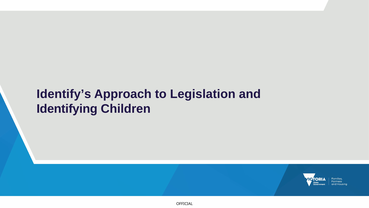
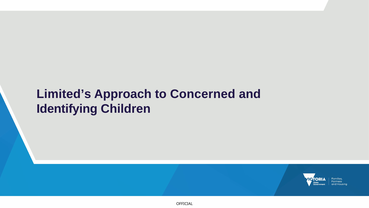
Identify’s: Identify’s -> Limited’s
Legislation: Legislation -> Concerned
